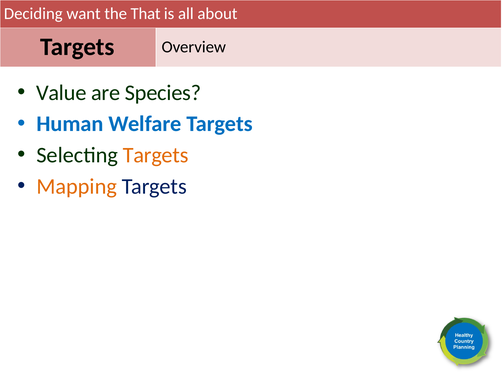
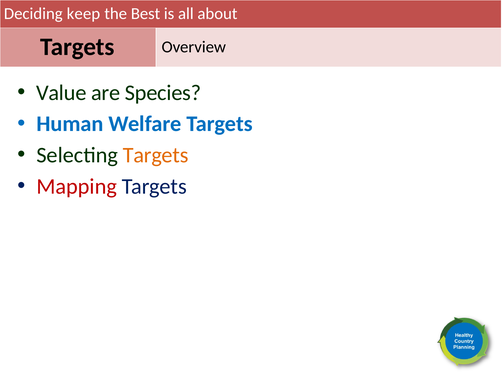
want: want -> keep
That: That -> Best
Mapping colour: orange -> red
